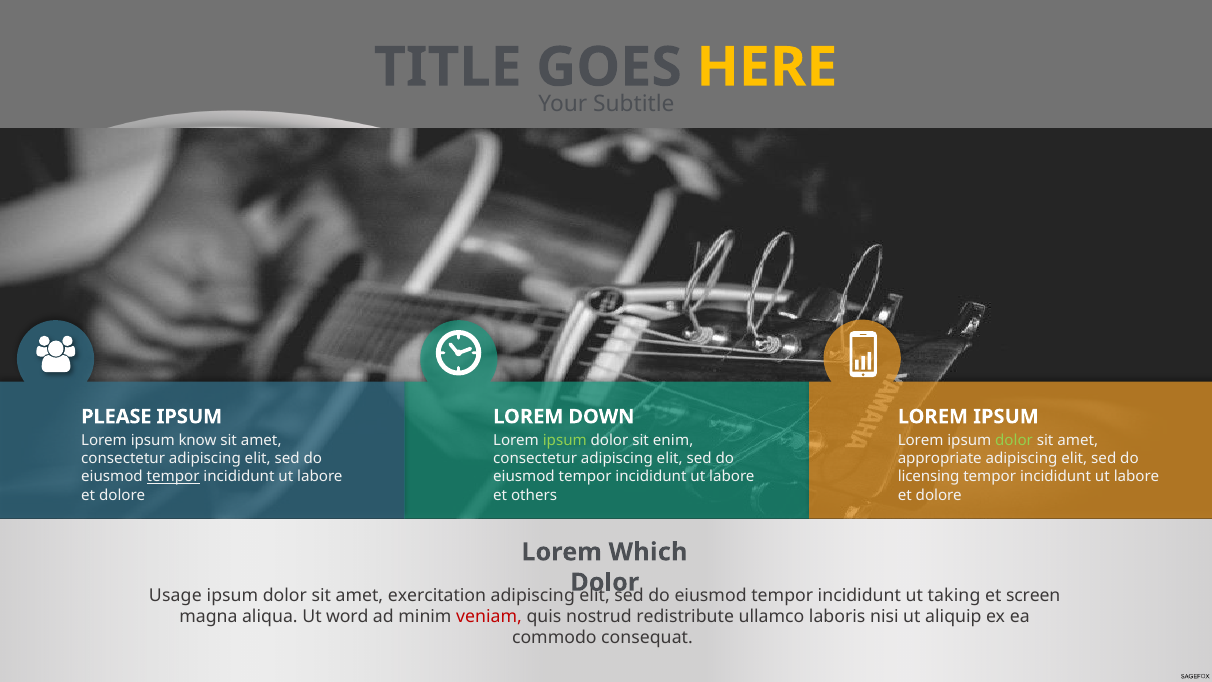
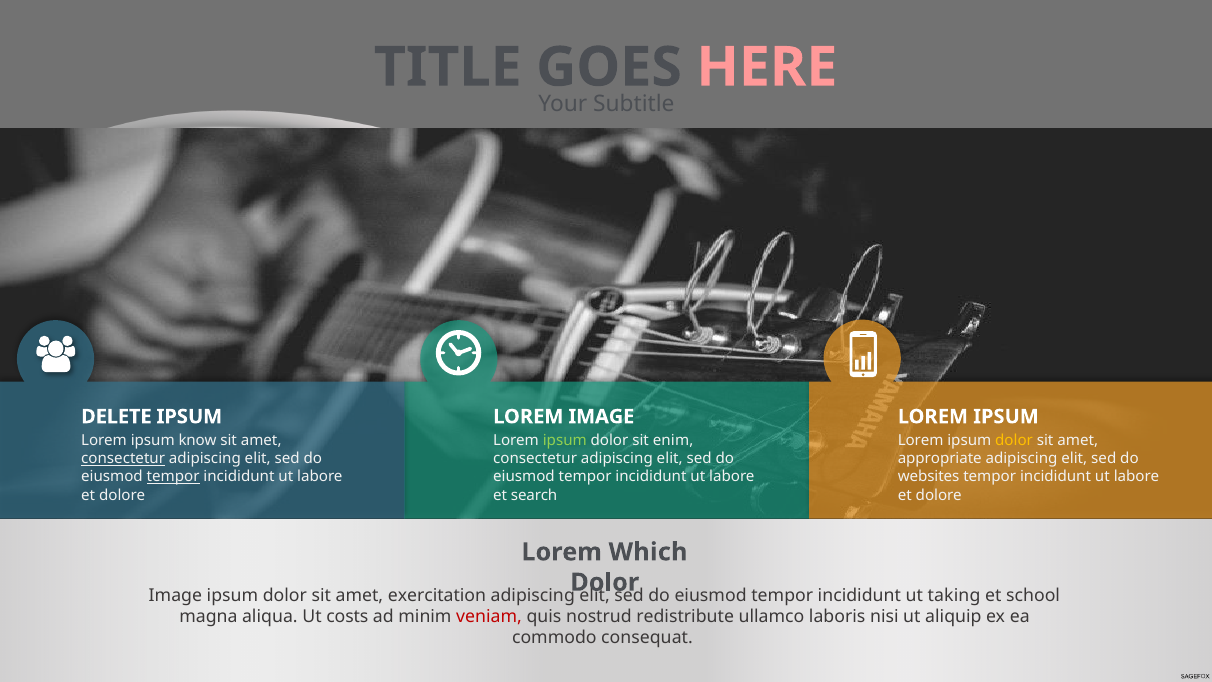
HERE colour: yellow -> pink
PLEASE: PLEASE -> DELETE
LOREM DOWN: DOWN -> IMAGE
dolor at (1014, 440) colour: light green -> yellow
consectetur at (123, 459) underline: none -> present
licensing: licensing -> websites
others: others -> search
Usage at (175, 595): Usage -> Image
screen: screen -> school
word: word -> costs
